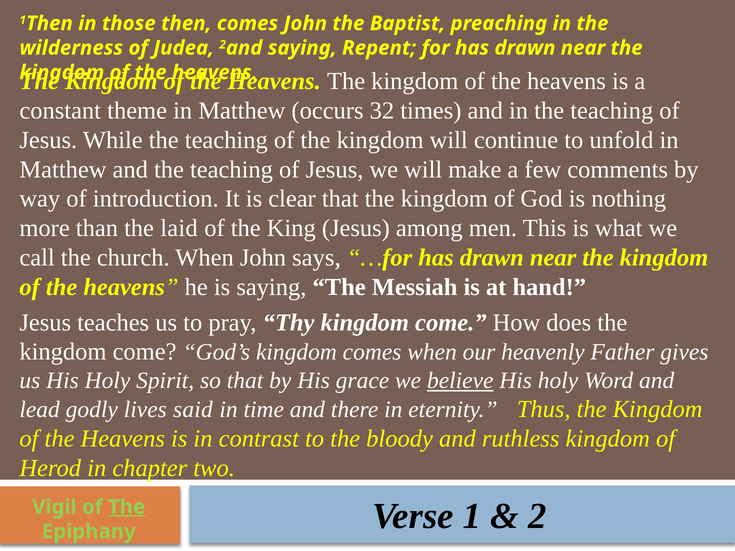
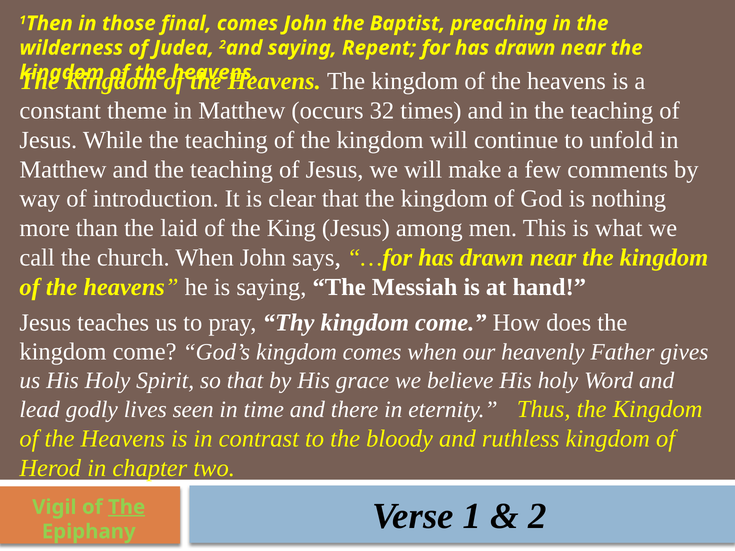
then: then -> final
believe underline: present -> none
said: said -> seen
